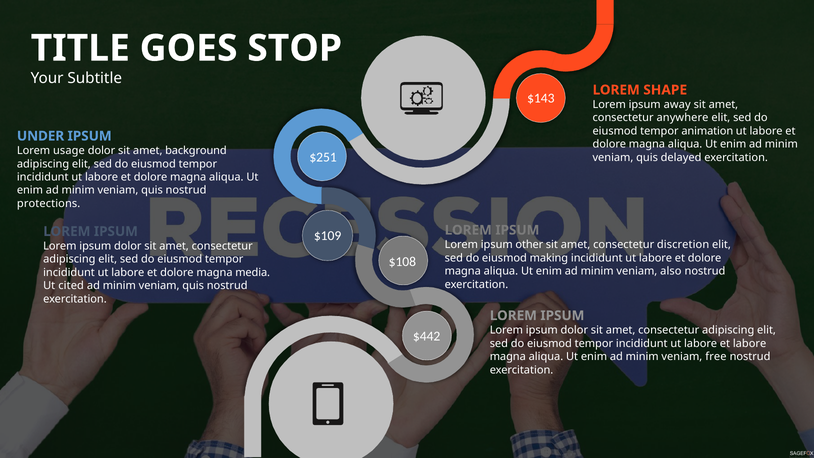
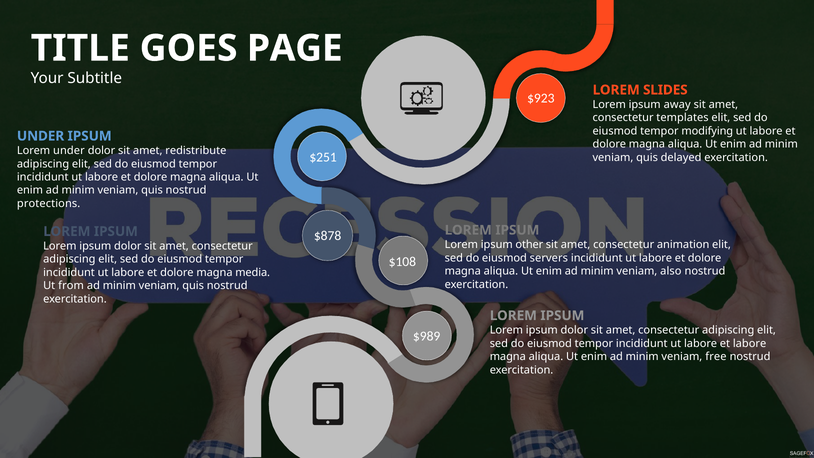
STOP: STOP -> PAGE
SHAPE: SHAPE -> SLIDES
$143: $143 -> $923
anywhere: anywhere -> templates
animation: animation -> modifying
Lorem usage: usage -> under
background: background -> redistribute
$109: $109 -> $878
discretion: discretion -> animation
making: making -> servers
cited: cited -> from
$442: $442 -> $989
